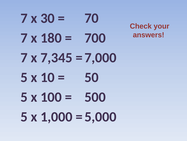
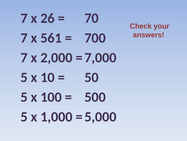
30: 30 -> 26
180: 180 -> 561
7,345: 7,345 -> 2,000
